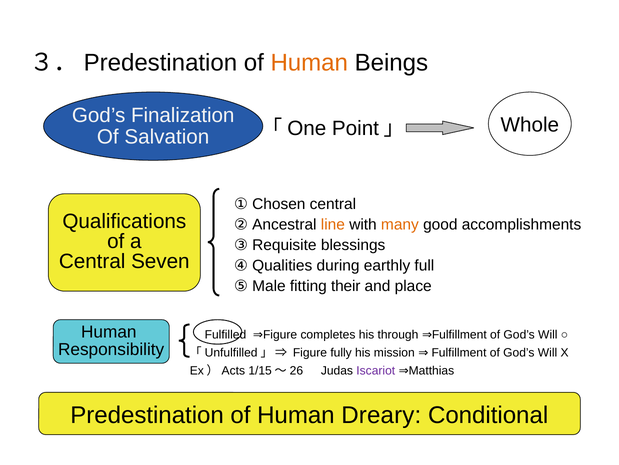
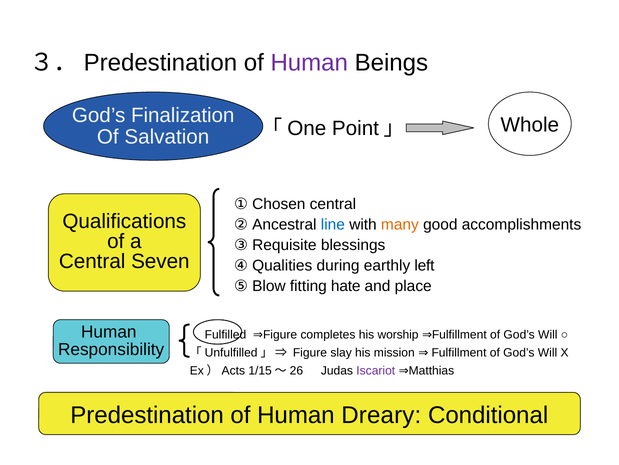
Human at (309, 63) colour: orange -> purple
line colour: orange -> blue
full: full -> left
Male: Male -> Blow
their: their -> hate
through: through -> worship
fully: fully -> slay
